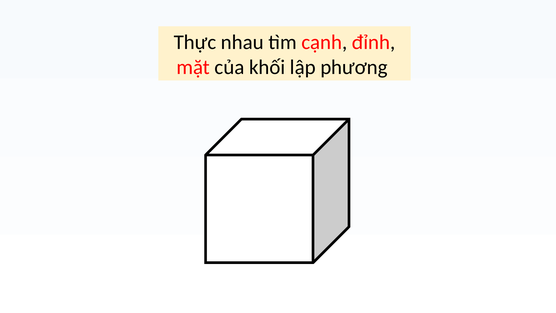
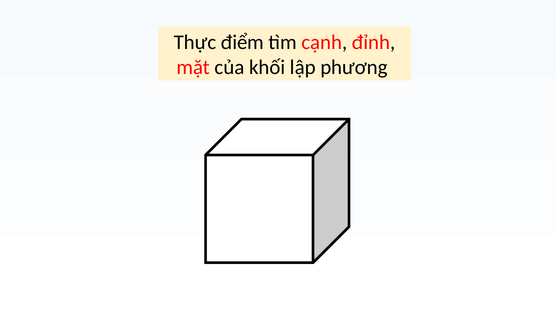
nhau: nhau -> điểm
